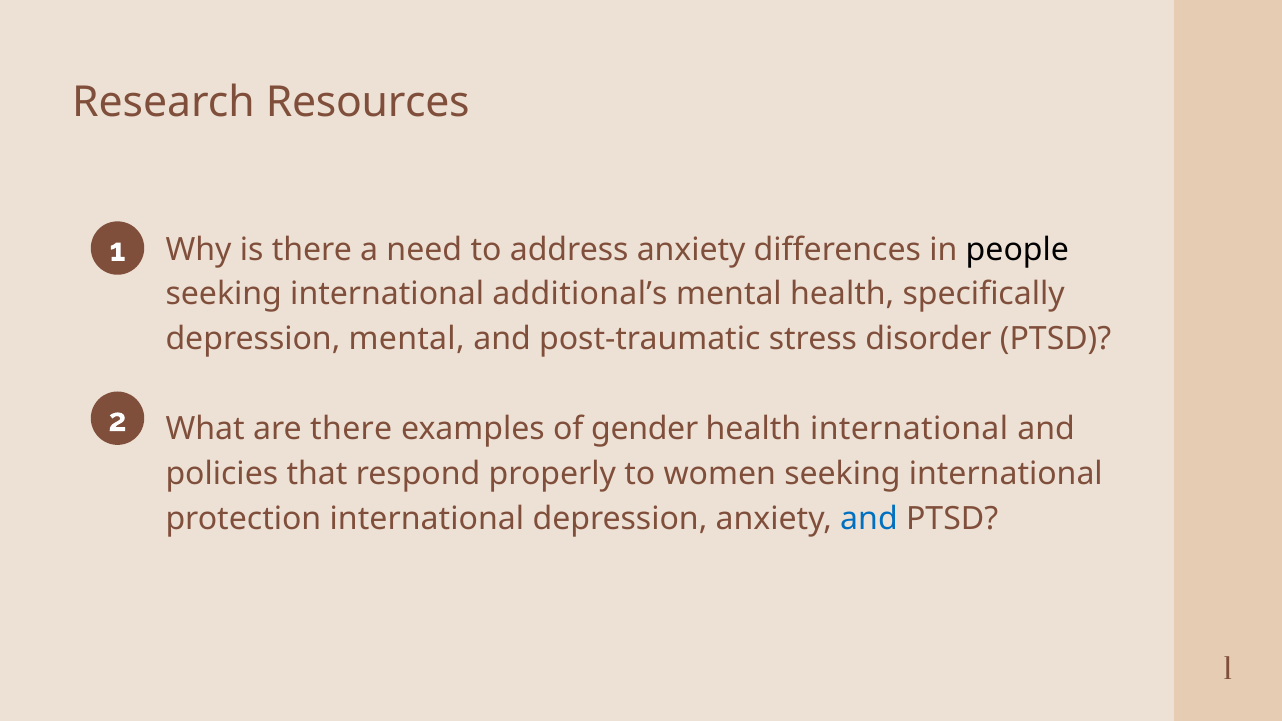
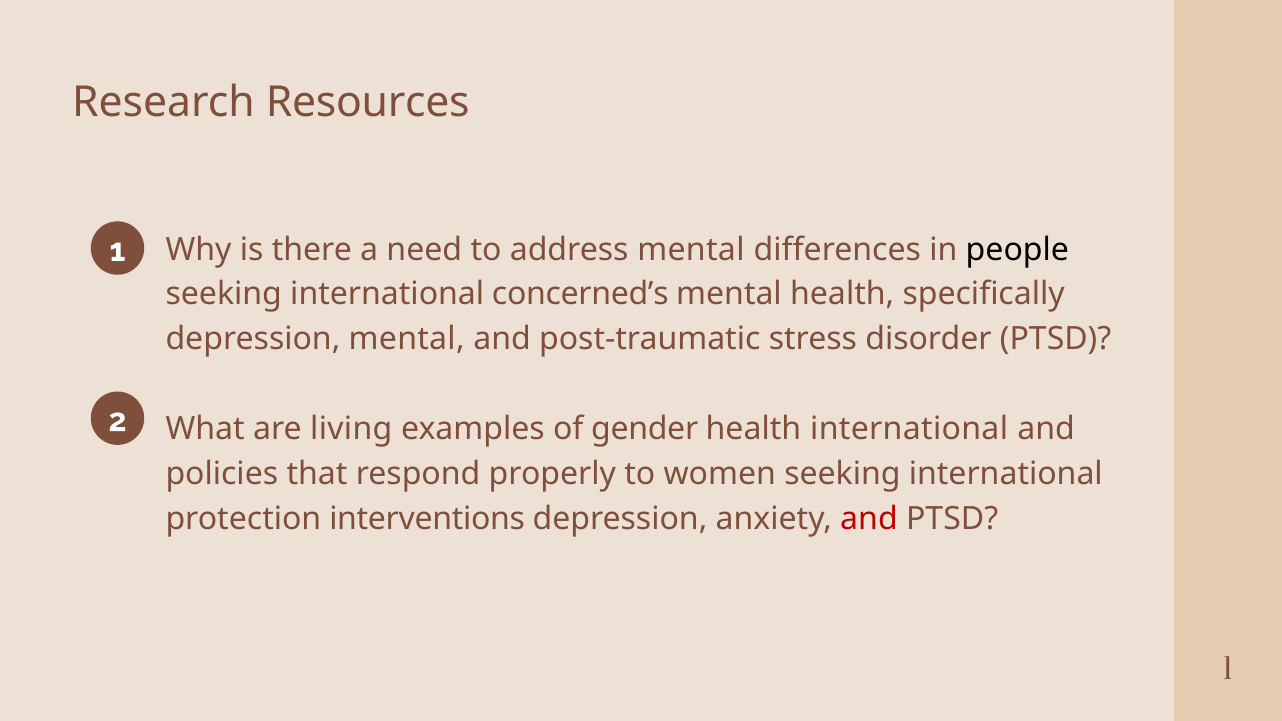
address anxiety: anxiety -> mental
additional’s: additional’s -> concerned’s
are there: there -> living
protection international: international -> interventions
and at (869, 519) colour: blue -> red
